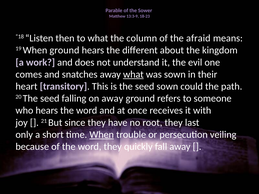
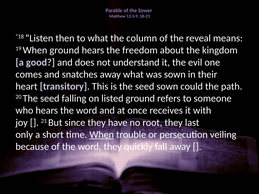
afraid: afraid -> reveal
different: different -> freedom
work: work -> good
what at (133, 74) underline: present -> none
on away: away -> listed
